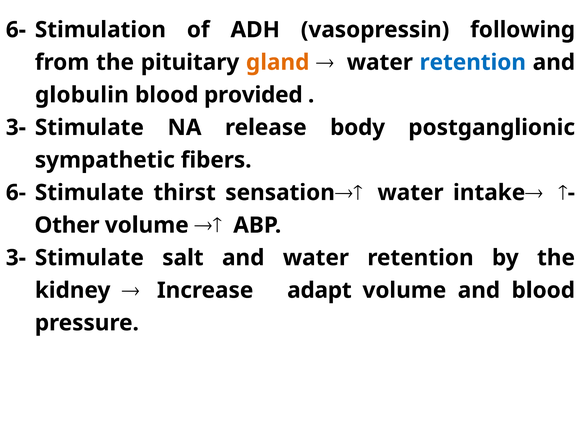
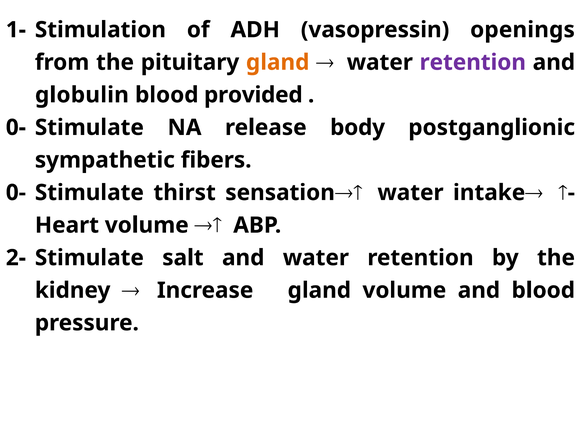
6- at (16, 30): 6- -> 1-
following: following -> openings
retention at (473, 62) colour: blue -> purple
3- at (16, 127): 3- -> 0-
6- at (16, 193): 6- -> 0-
Other: Other -> Heart
3- at (16, 258): 3- -> 2-
Increase adapt: adapt -> gland
